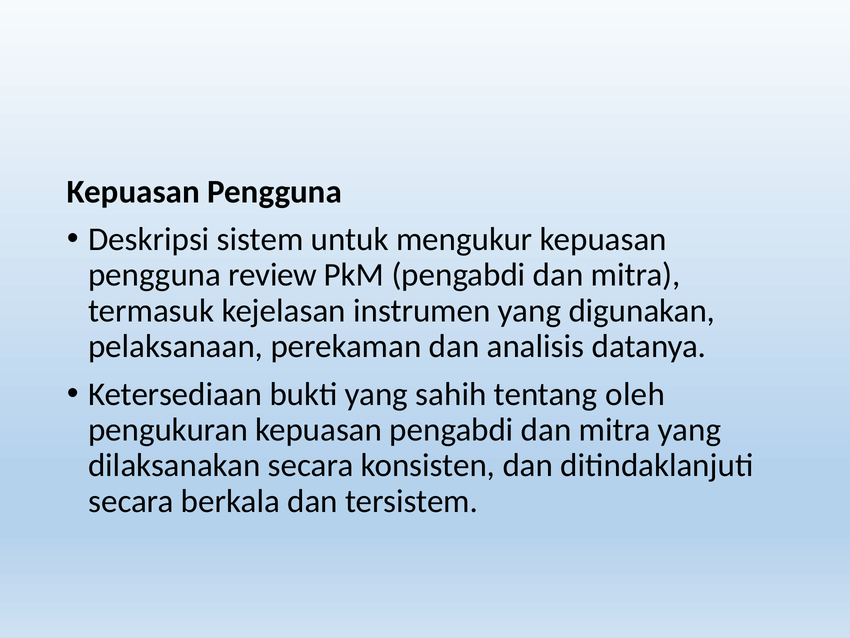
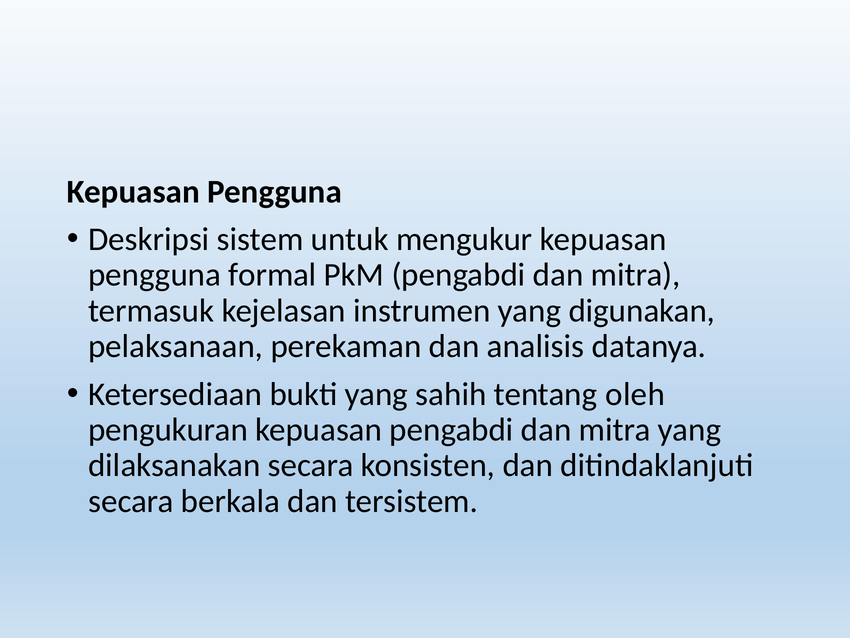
review: review -> formal
